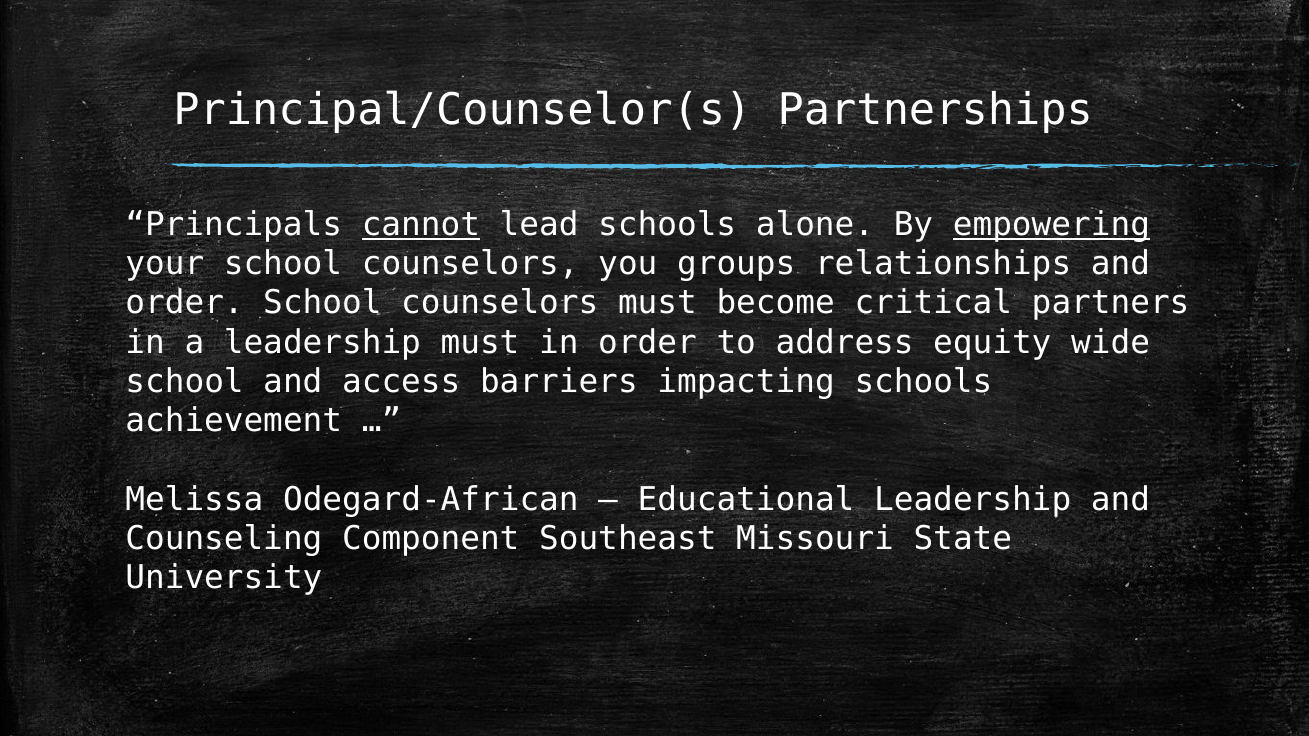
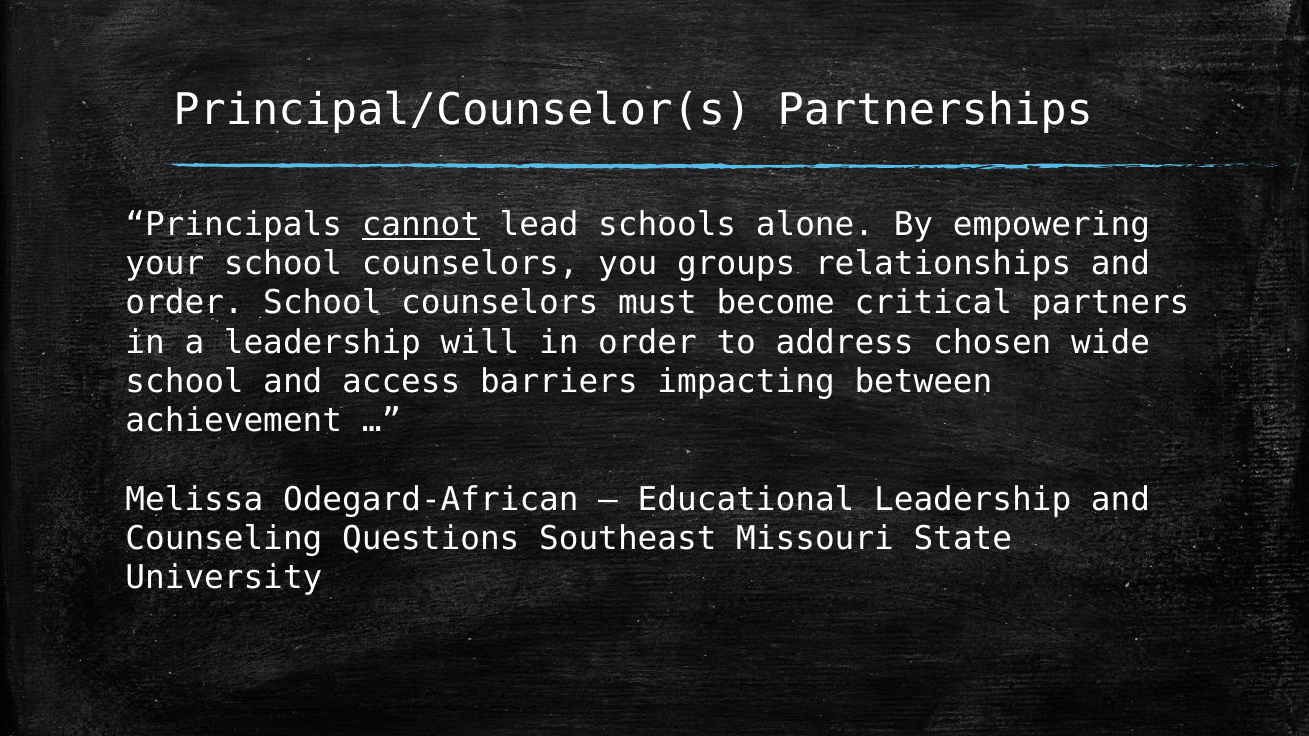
empowering underline: present -> none
leadership must: must -> will
equity: equity -> chosen
impacting schools: schools -> between
Component: Component -> Questions
